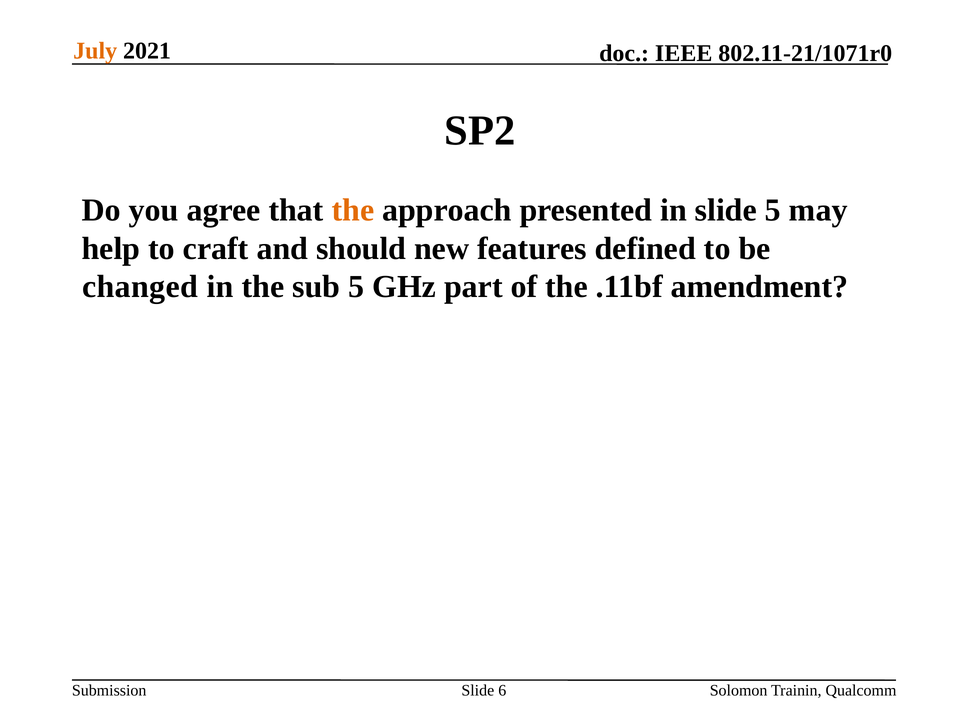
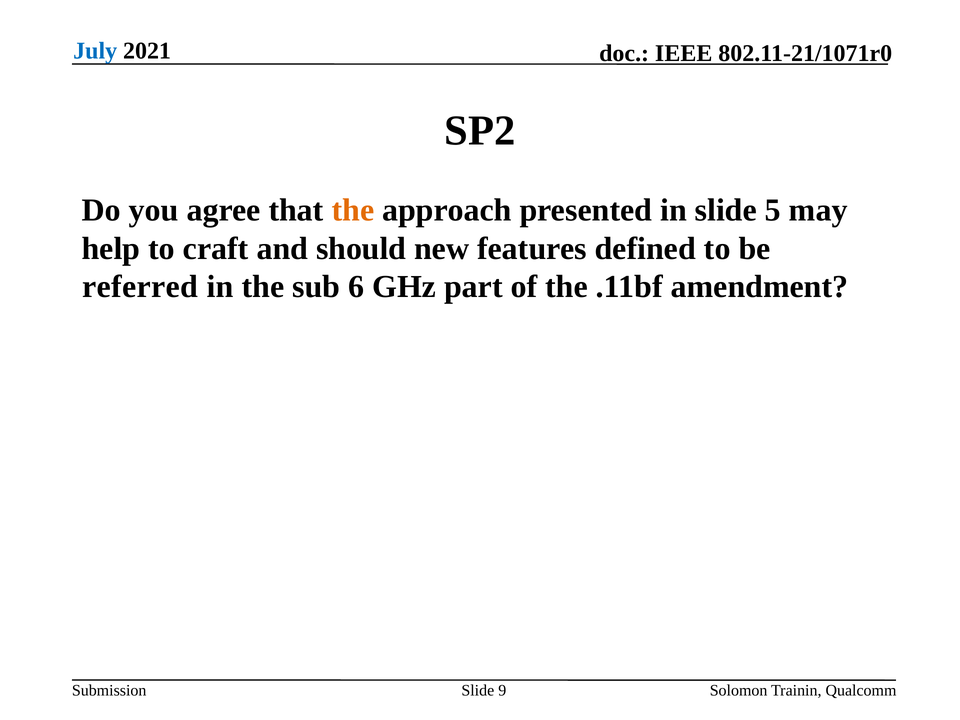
July colour: orange -> blue
changed: changed -> referred
sub 5: 5 -> 6
6: 6 -> 9
